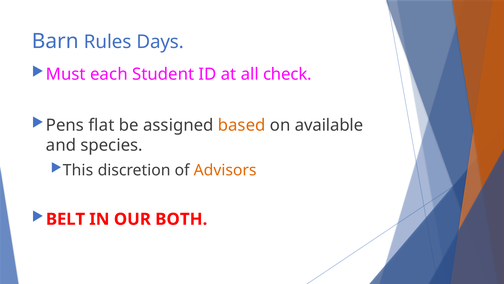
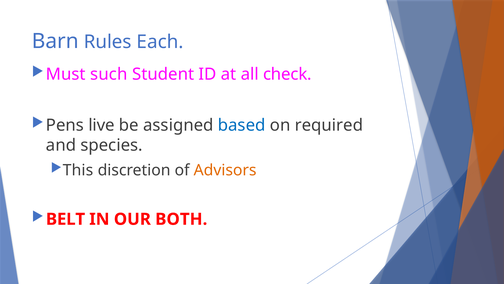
Days: Days -> Each
each: each -> such
flat: flat -> live
based colour: orange -> blue
available: available -> required
